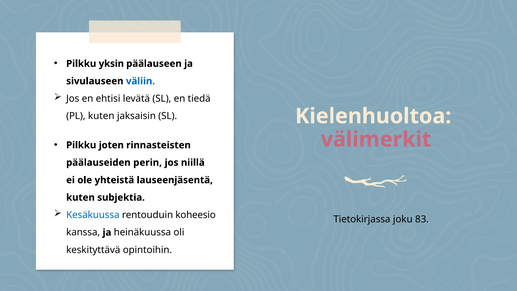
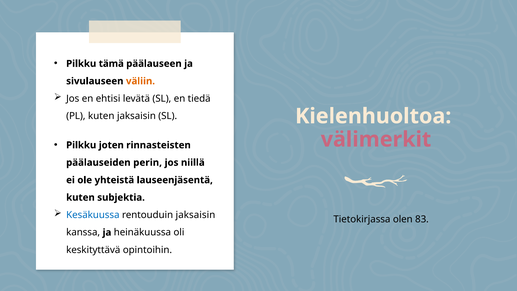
yksin: yksin -> tämä
väliin colour: blue -> orange
rentouduin koheesio: koheesio -> jaksaisin
joku: joku -> olen
